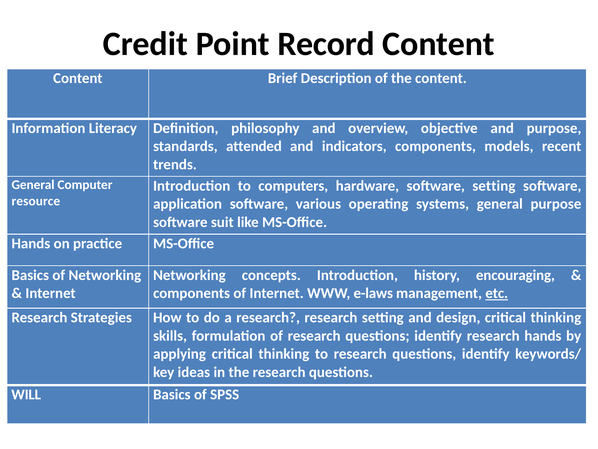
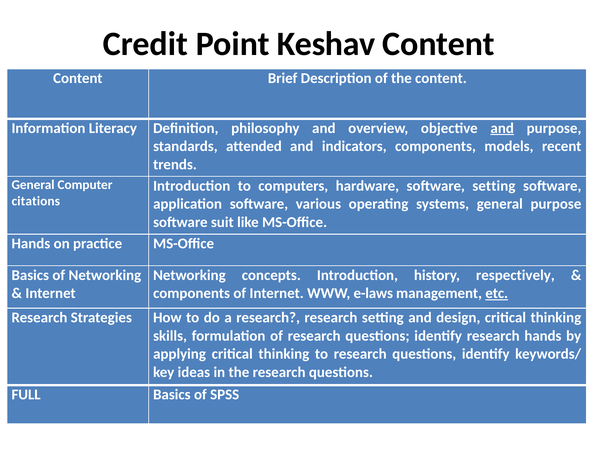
Record: Record -> Keshav
and at (502, 128) underline: none -> present
resource: resource -> citations
encouraging: encouraging -> respectively
WILL: WILL -> FULL
